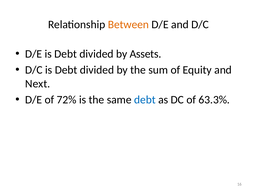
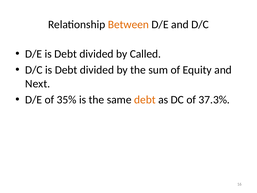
Assets: Assets -> Called
72%: 72% -> 35%
debt at (145, 100) colour: blue -> orange
63.3%: 63.3% -> 37.3%
